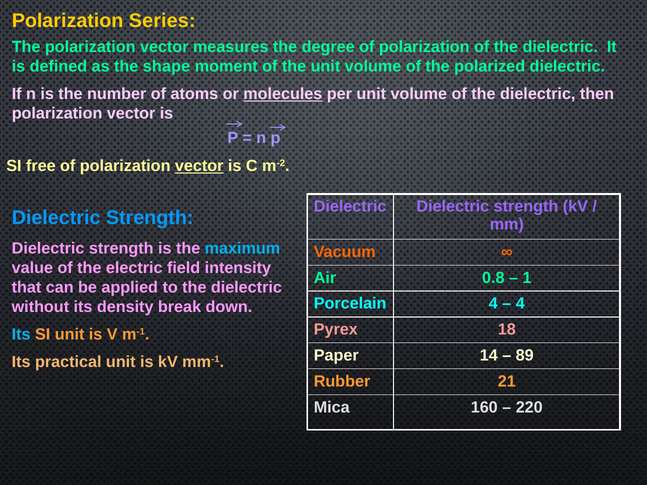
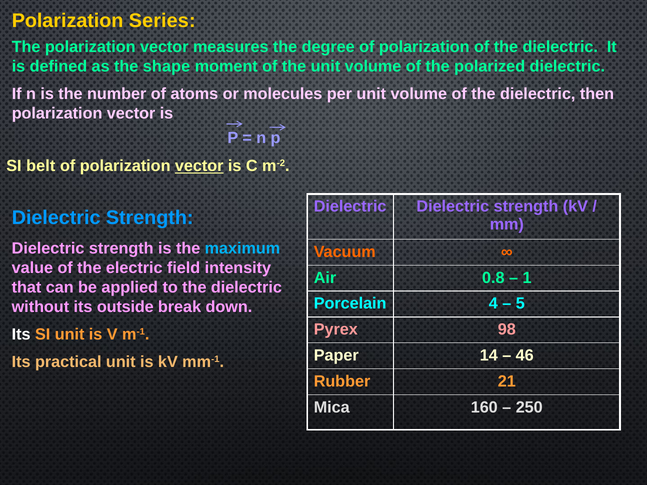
molecules underline: present -> none
free: free -> belt
4 at (520, 304): 4 -> 5
density: density -> outside
18: 18 -> 98
Its at (21, 334) colour: light blue -> white
89: 89 -> 46
220: 220 -> 250
